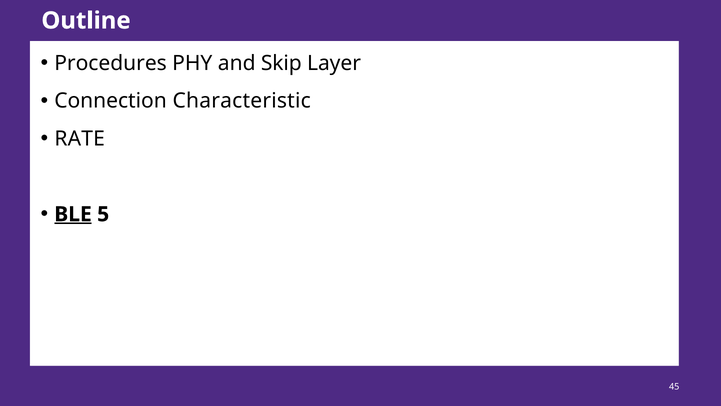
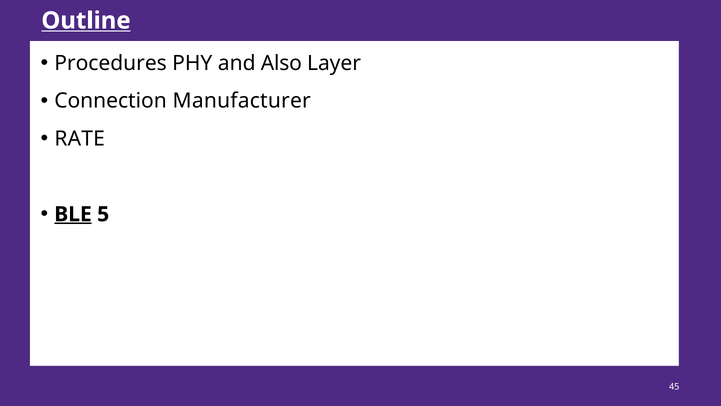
Outline underline: none -> present
Skip: Skip -> Also
Characteristic: Characteristic -> Manufacturer
